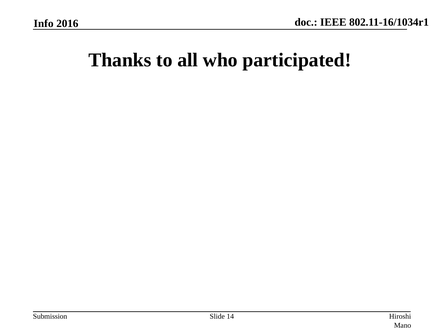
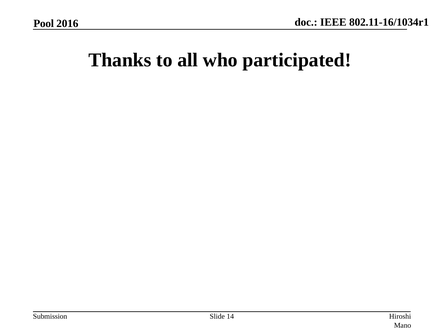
Info: Info -> Pool
